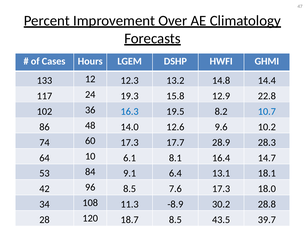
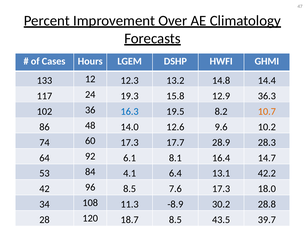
22.8: 22.8 -> 36.3
10.7 colour: blue -> orange
10: 10 -> 92
9.1: 9.1 -> 4.1
18.1: 18.1 -> 42.2
